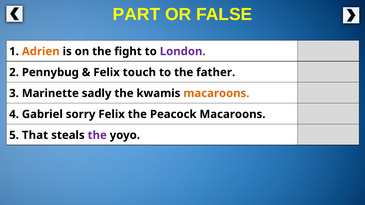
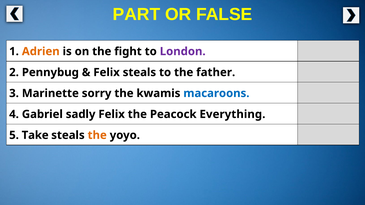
Felix touch: touch -> steals
sadly: sadly -> sorry
macaroons at (216, 93) colour: orange -> blue
sorry: sorry -> sadly
Peacock Macaroons: Macaroons -> Everything
That: That -> Take
the at (97, 135) colour: purple -> orange
